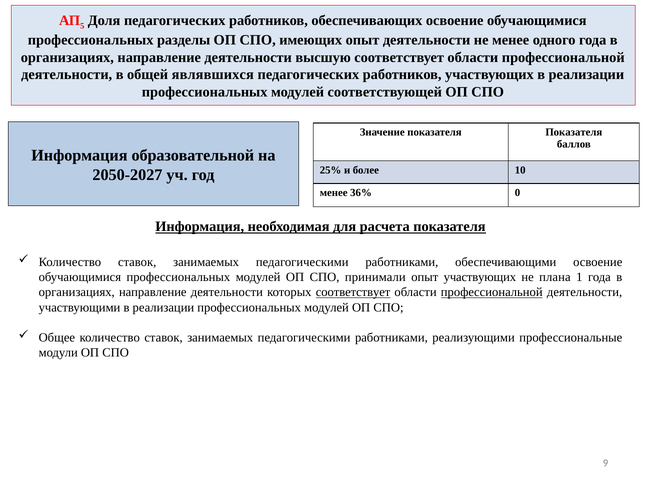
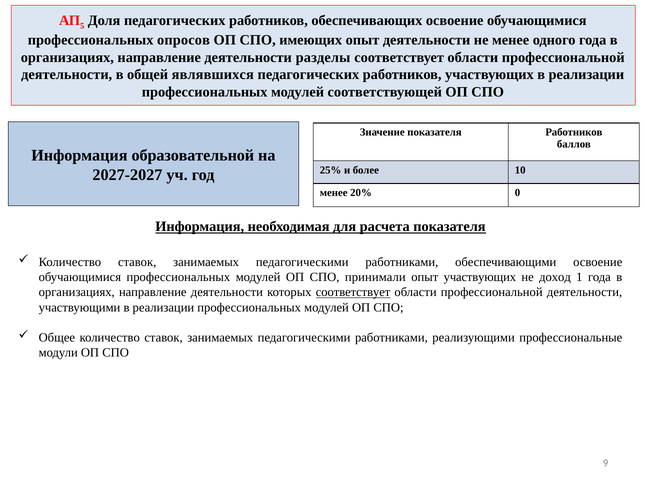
разделы: разделы -> опросов
высшую: высшую -> разделы
показателя Показателя: Показателя -> Работников
2050-2027: 2050-2027 -> 2027-2027
36%: 36% -> 20%
плана: плана -> доход
профессиональной at (492, 292) underline: present -> none
